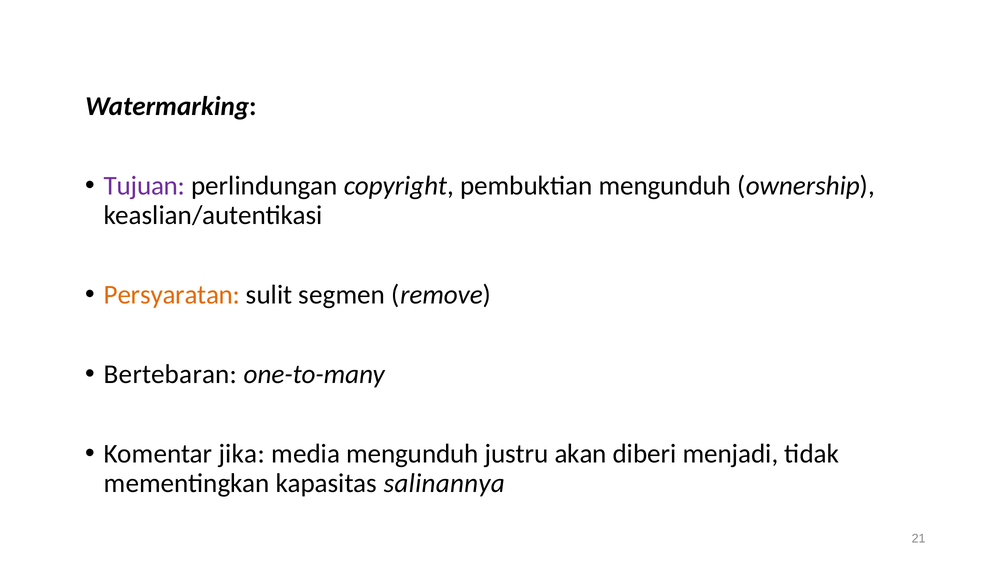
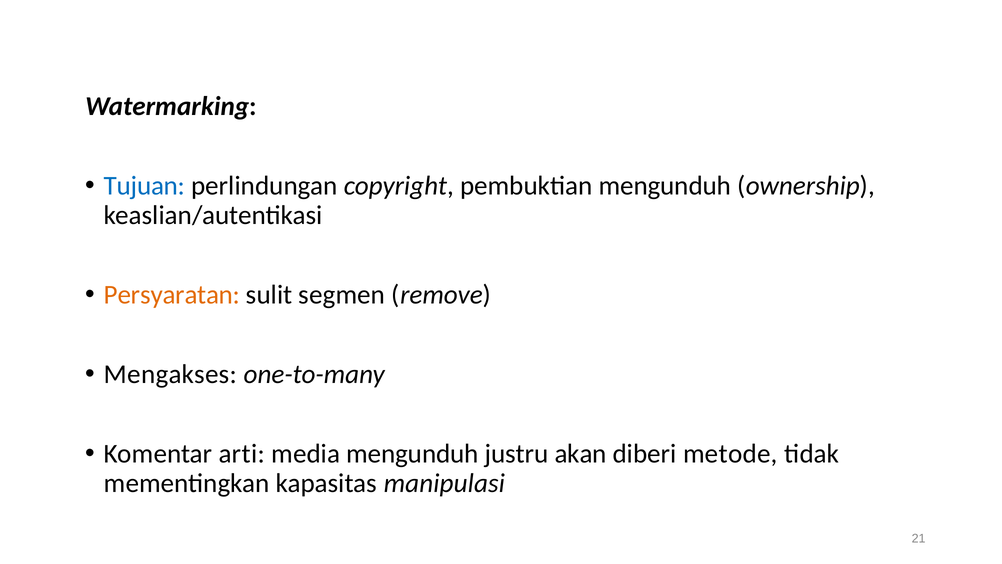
Tujuan colour: purple -> blue
Bertebaran: Bertebaran -> Mengakses
jika: jika -> arti
menjadi: menjadi -> metode
salinannya: salinannya -> manipulasi
